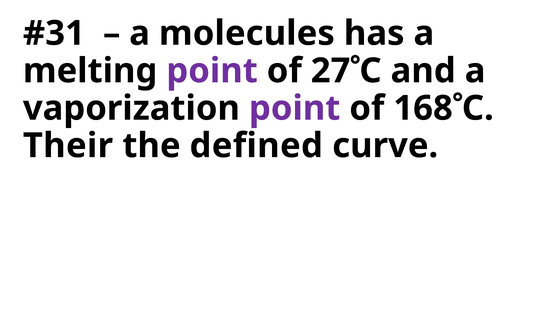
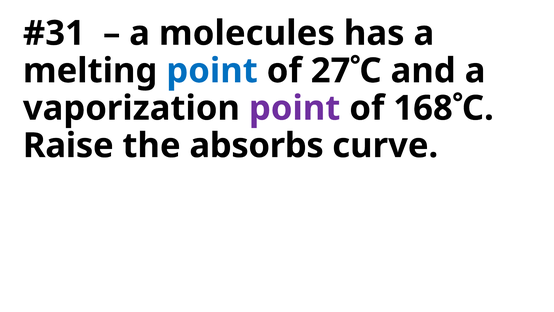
point at (212, 71) colour: purple -> blue
Their: Their -> Raise
defined: defined -> absorbs
